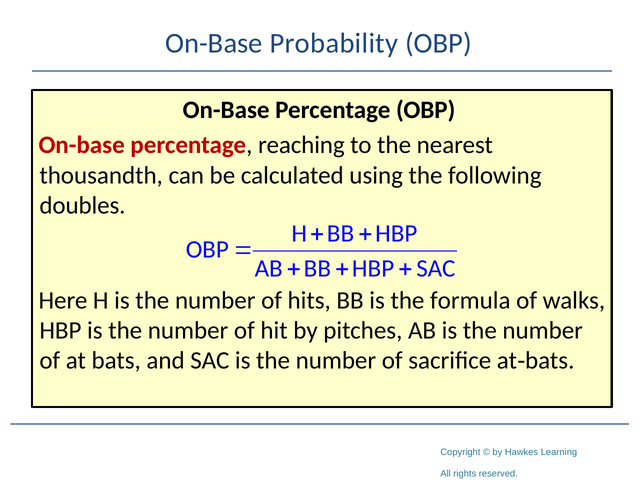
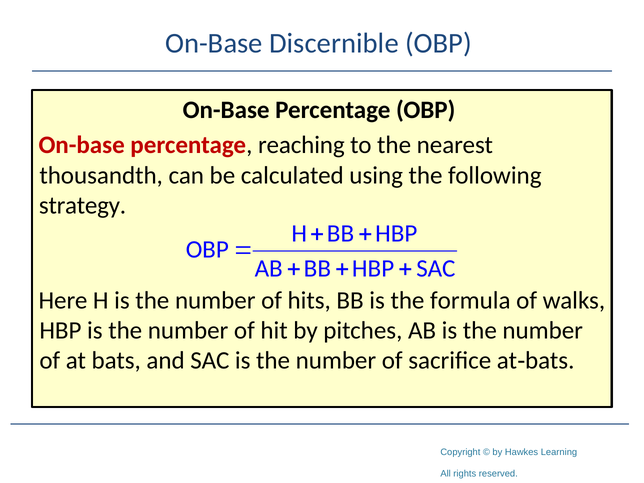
Probability: Probability -> Discernible
doubles: doubles -> strategy
